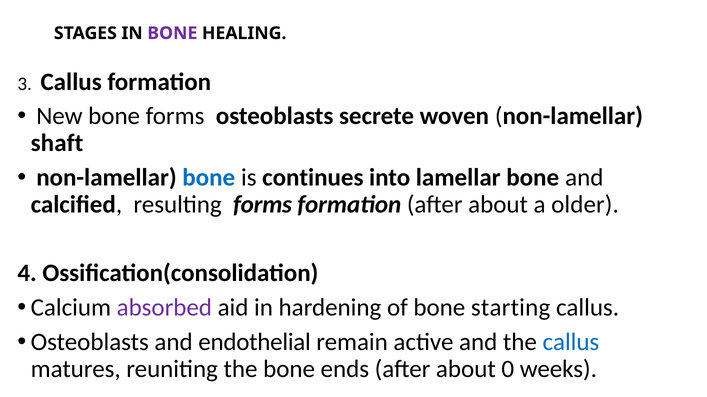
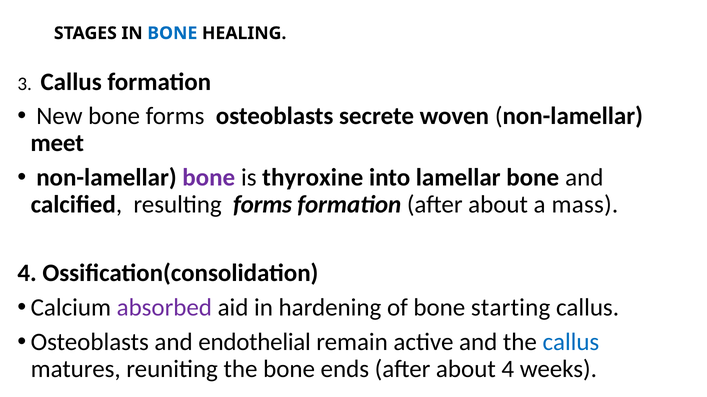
BONE at (172, 33) colour: purple -> blue
shaft: shaft -> meet
bone at (209, 178) colour: blue -> purple
continues: continues -> thyroxine
older: older -> mass
about 0: 0 -> 4
